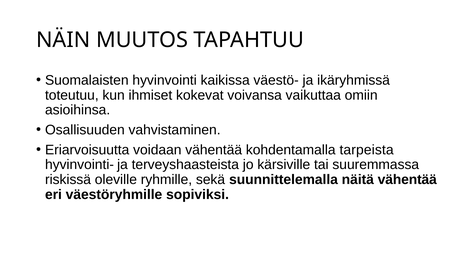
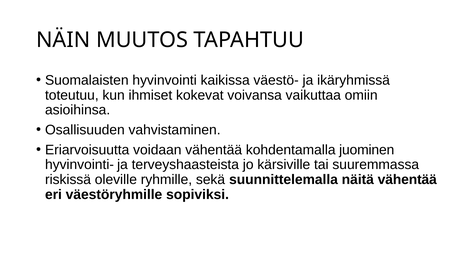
tarpeista: tarpeista -> juominen
